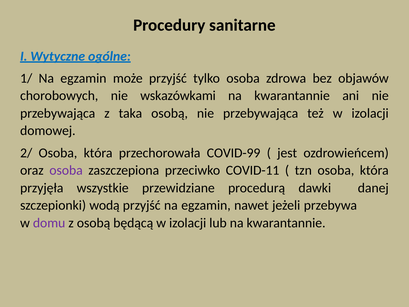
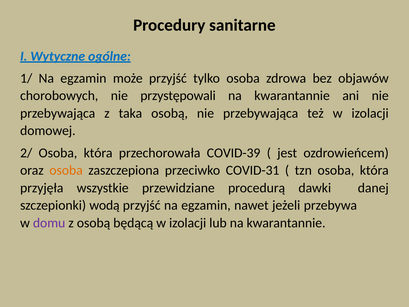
wskazówkami: wskazówkami -> przystępowali
COVID-99: COVID-99 -> COVID-39
osoba at (66, 170) colour: purple -> orange
COVID-11: COVID-11 -> COVID-31
